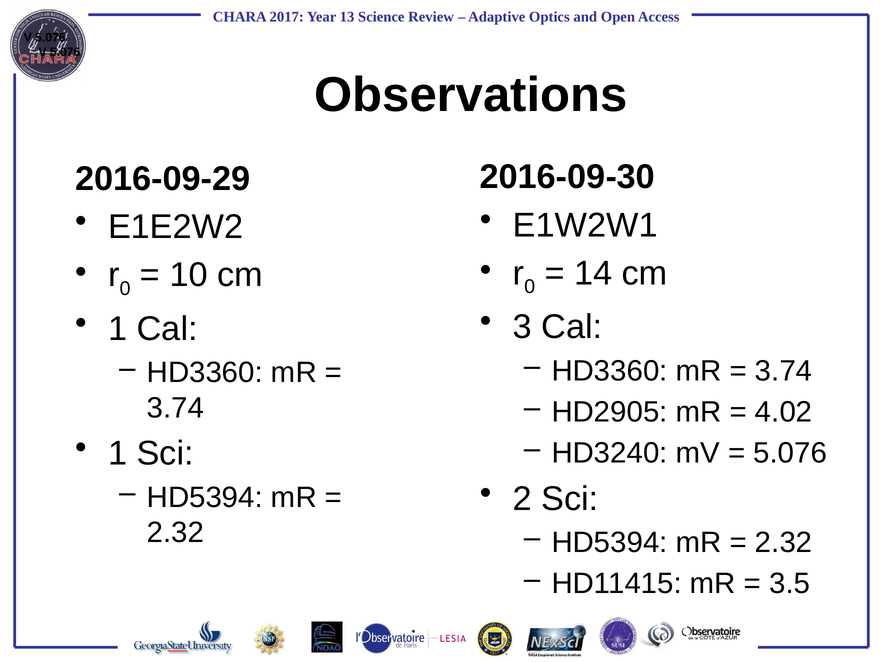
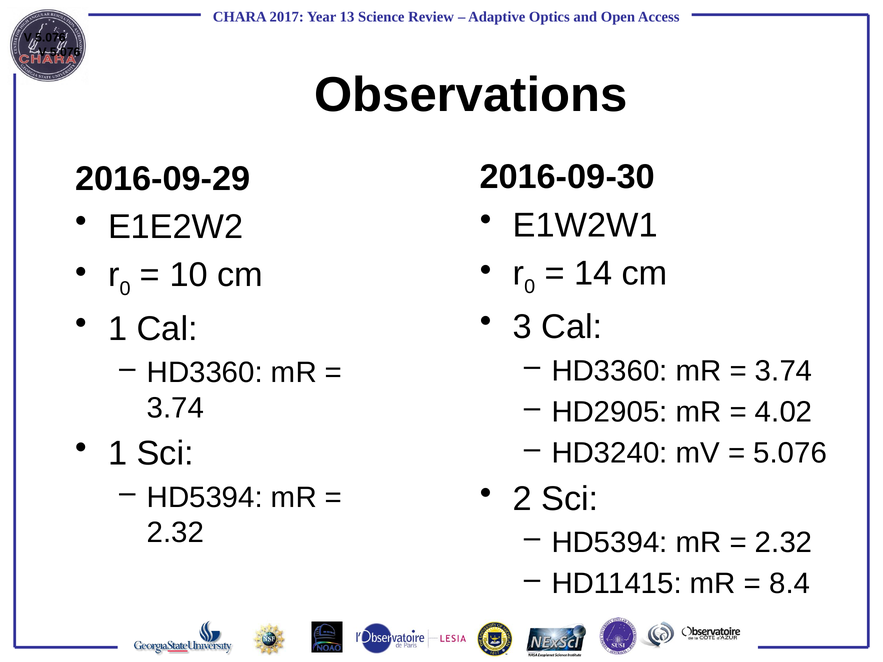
3.5: 3.5 -> 8.4
